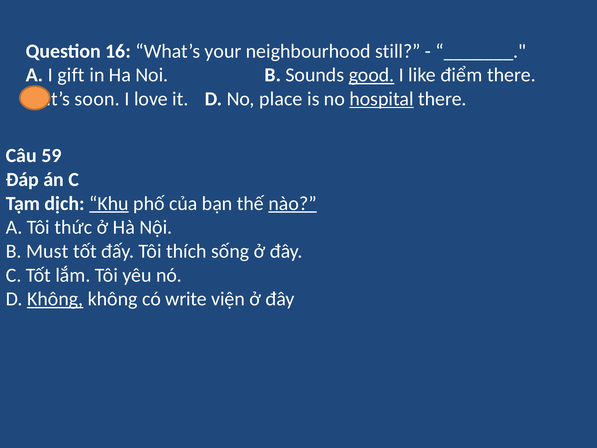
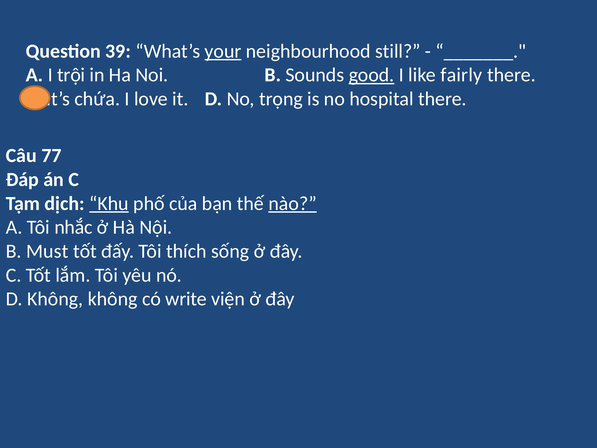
16: 16 -> 39
your underline: none -> present
gift: gift -> trội
điểm: điểm -> fairly
soon: soon -> chứa
place: place -> trọng
hospital underline: present -> none
59: 59 -> 77
thức: thức -> nhắc
Không at (55, 299) underline: present -> none
